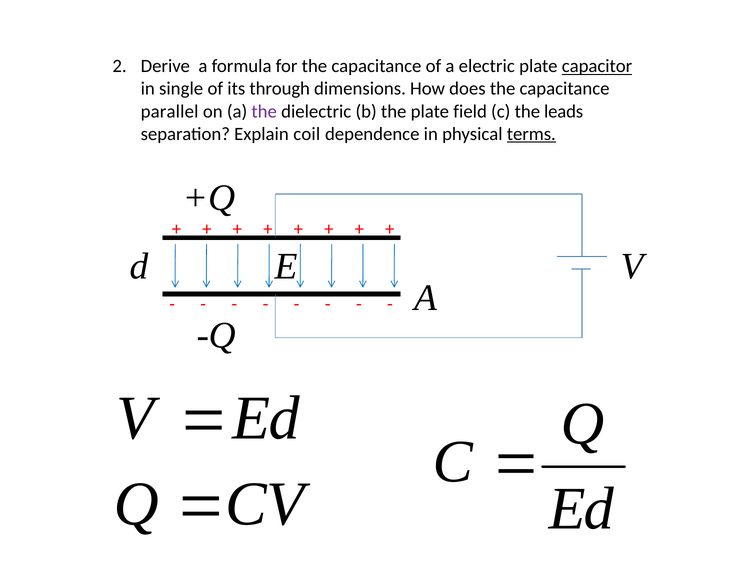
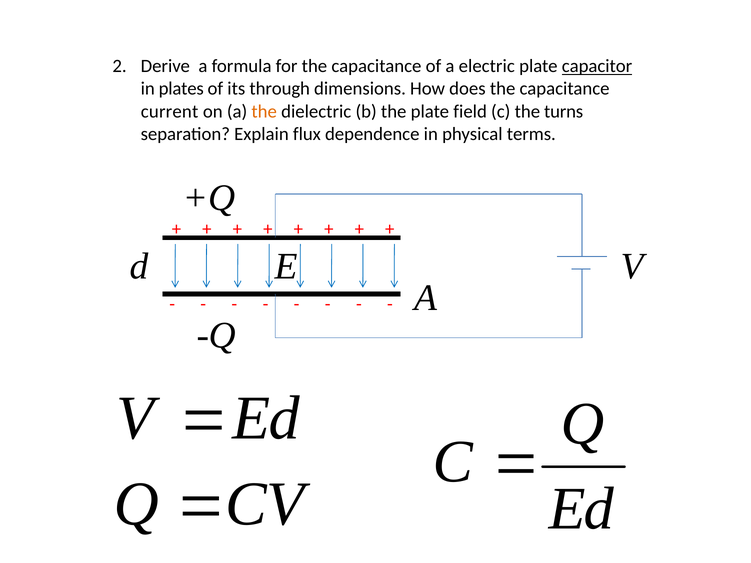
single: single -> plates
parallel: parallel -> current
the at (264, 111) colour: purple -> orange
leads: leads -> turns
coil: coil -> flux
terms underline: present -> none
